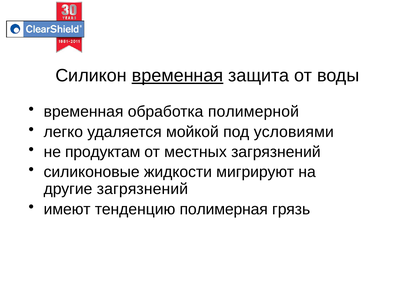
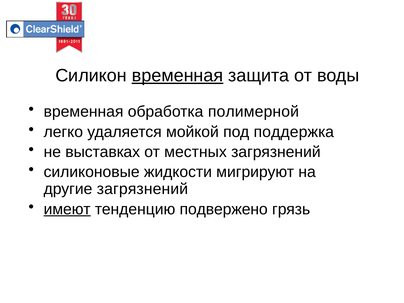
условиями: условиями -> поддержка
продуктам: продуктам -> выставках
имеют underline: none -> present
полимерная: полимерная -> подвержено
